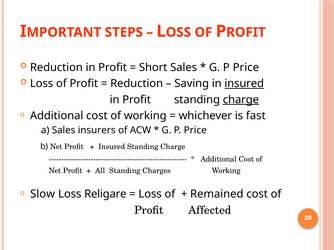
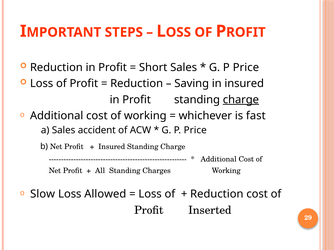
insured at (244, 84) underline: present -> none
insurers: insurers -> accident
Religare: Religare -> Allowed
Remained at (217, 194): Remained -> Reduction
Affected: Affected -> Inserted
